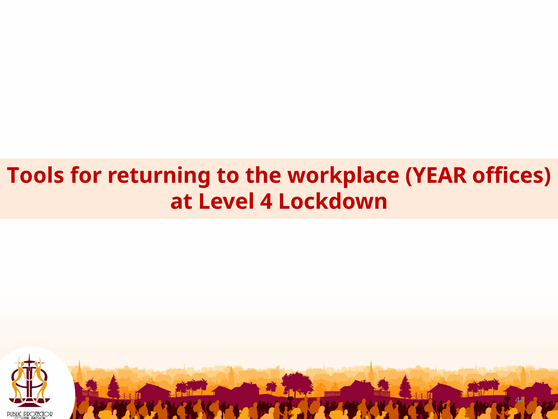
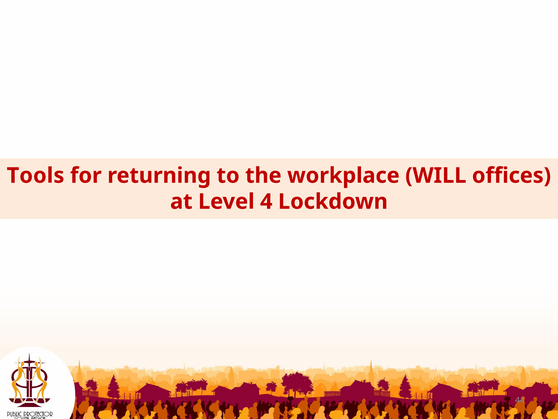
YEAR: YEAR -> WILL
